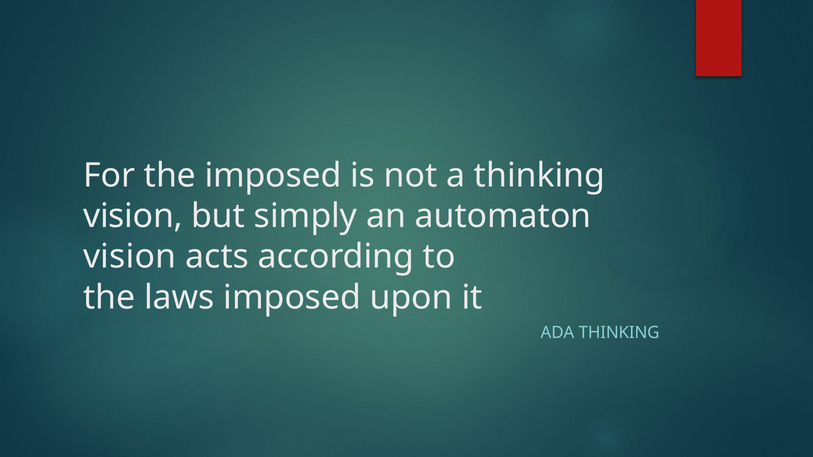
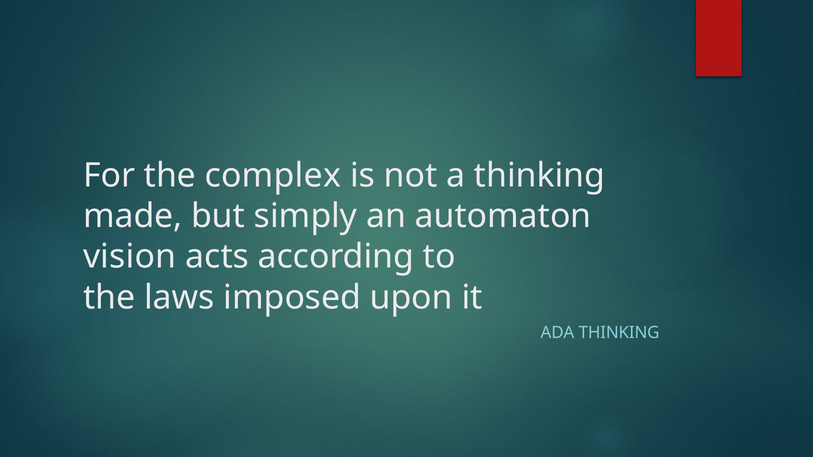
the imposed: imposed -> complex
vision at (133, 216): vision -> made
